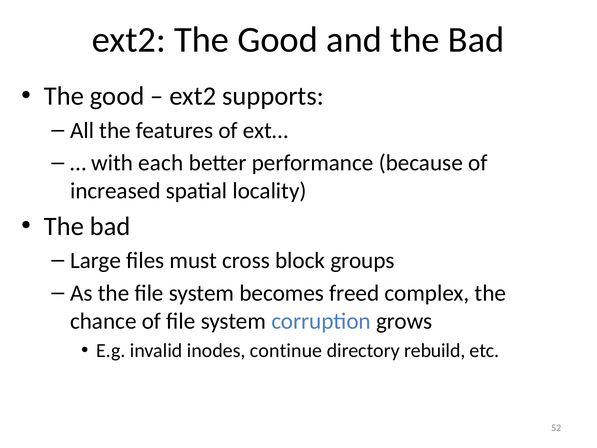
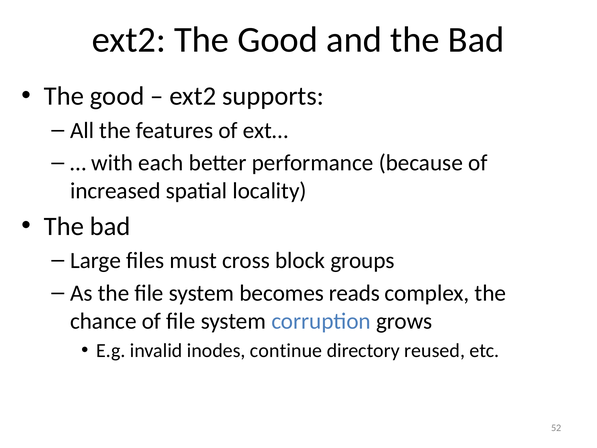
freed: freed -> reads
rebuild: rebuild -> reused
